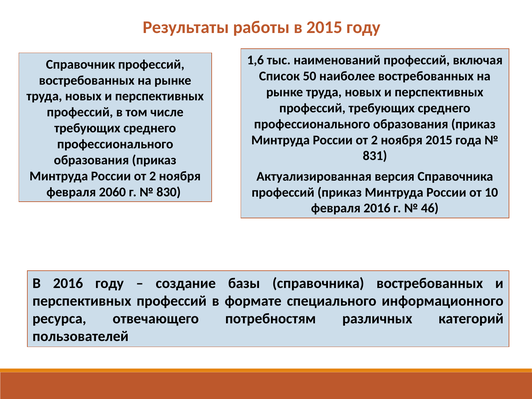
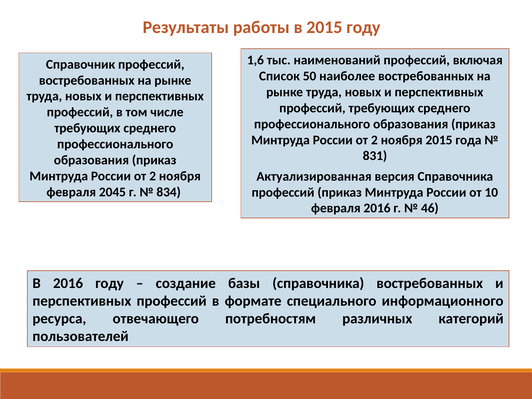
2060: 2060 -> 2045
830: 830 -> 834
